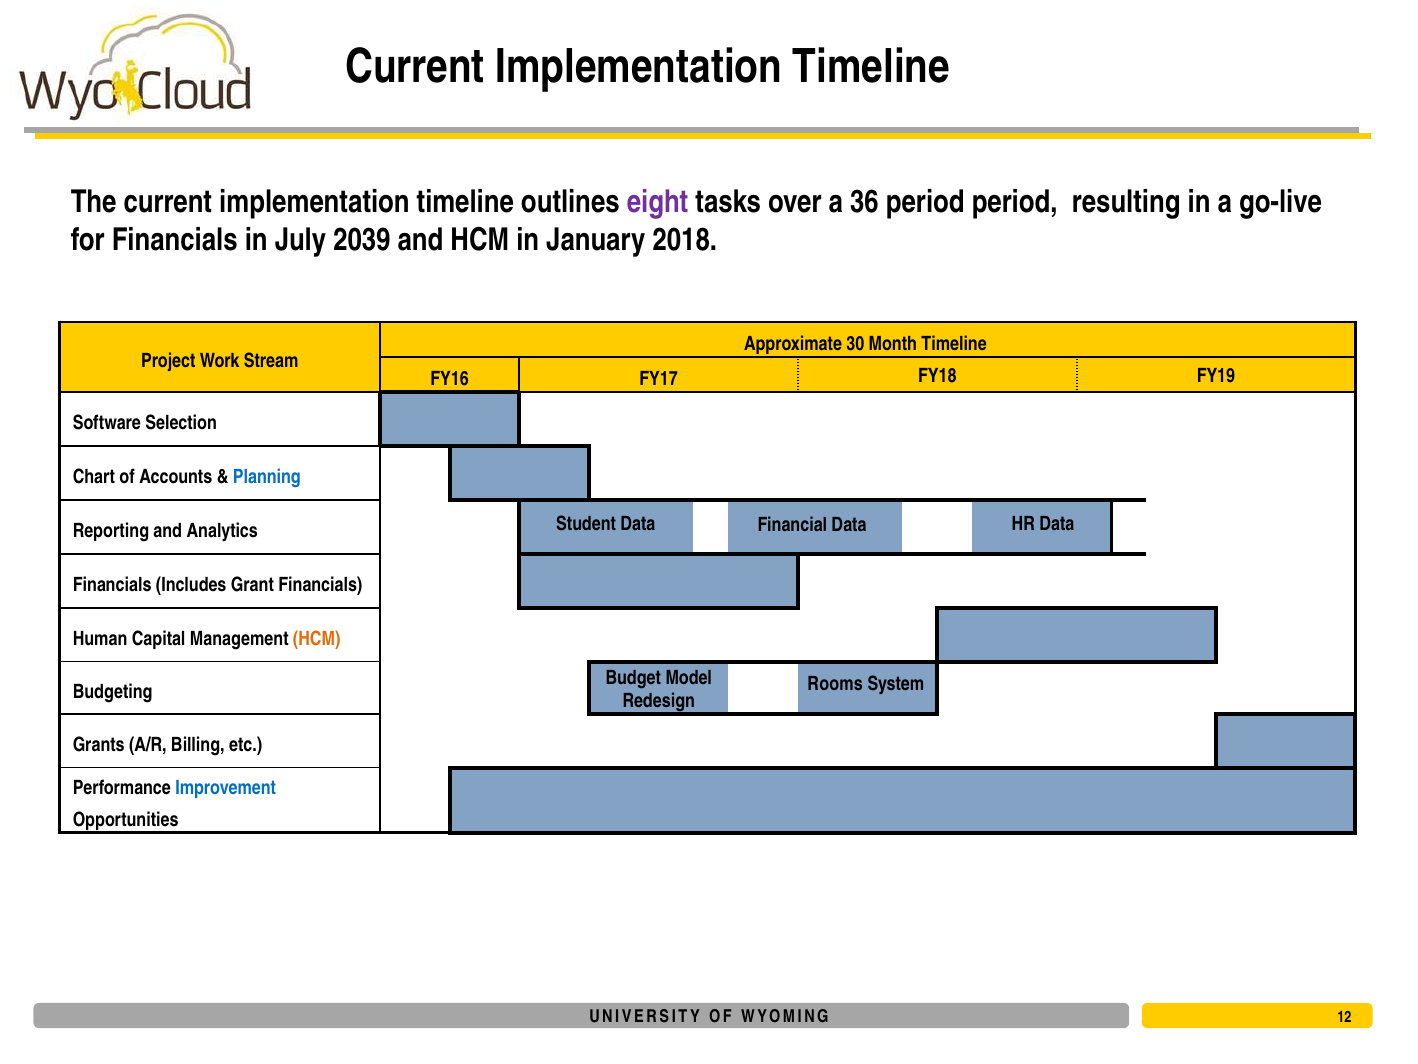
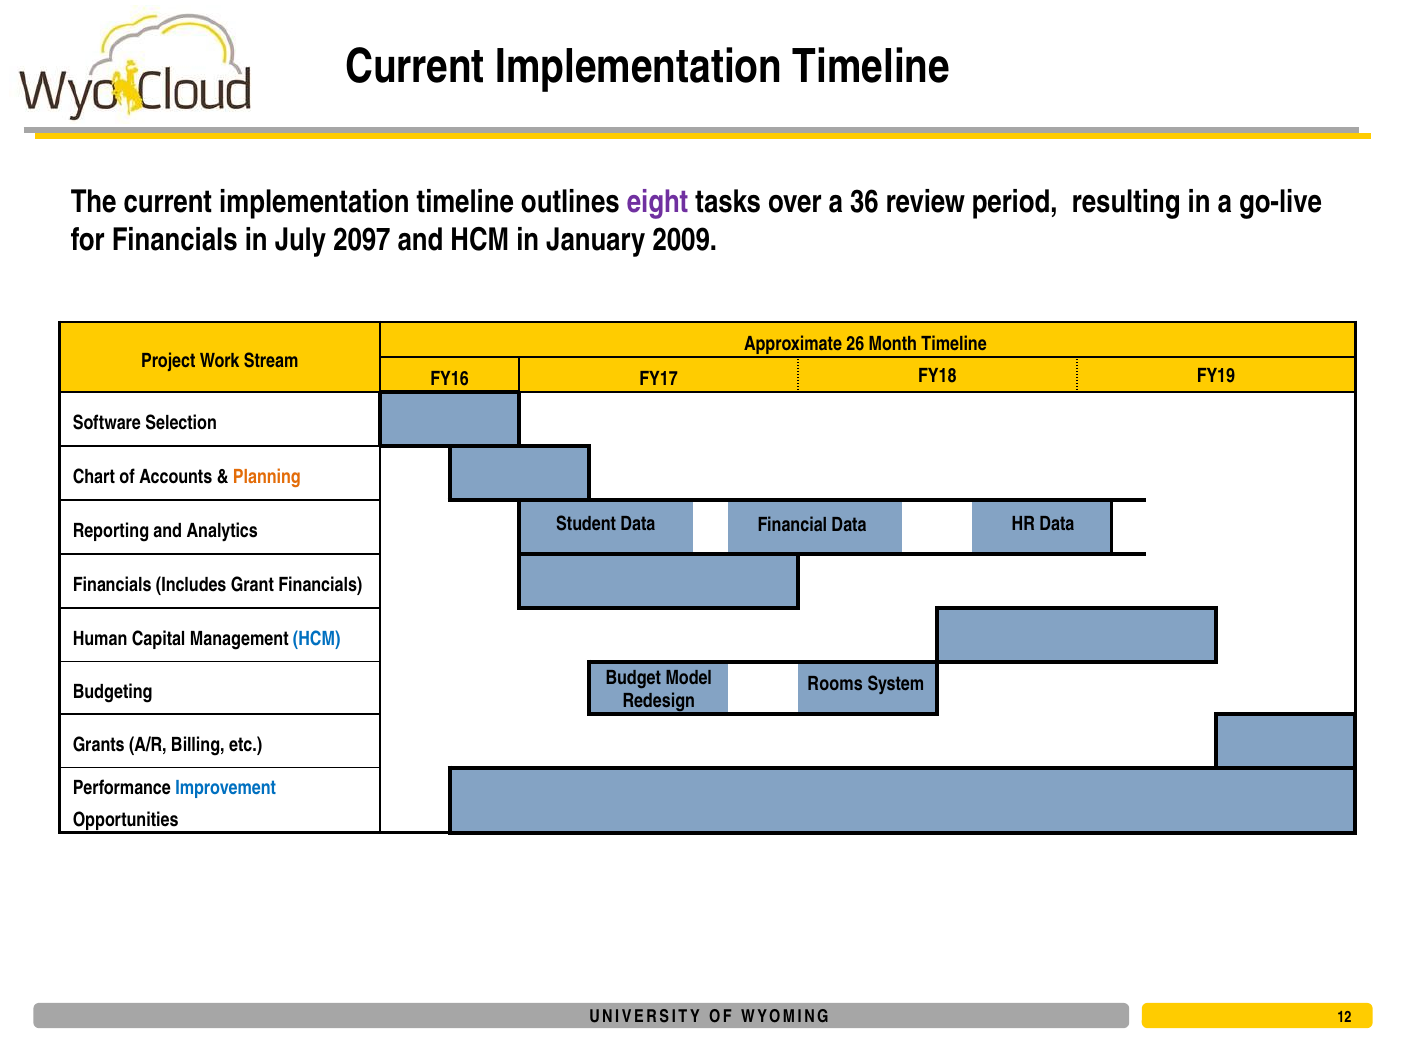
36 period: period -> review
2039: 2039 -> 2097
2018: 2018 -> 2009
30: 30 -> 26
Planning colour: blue -> orange
HCM at (317, 639) colour: orange -> blue
